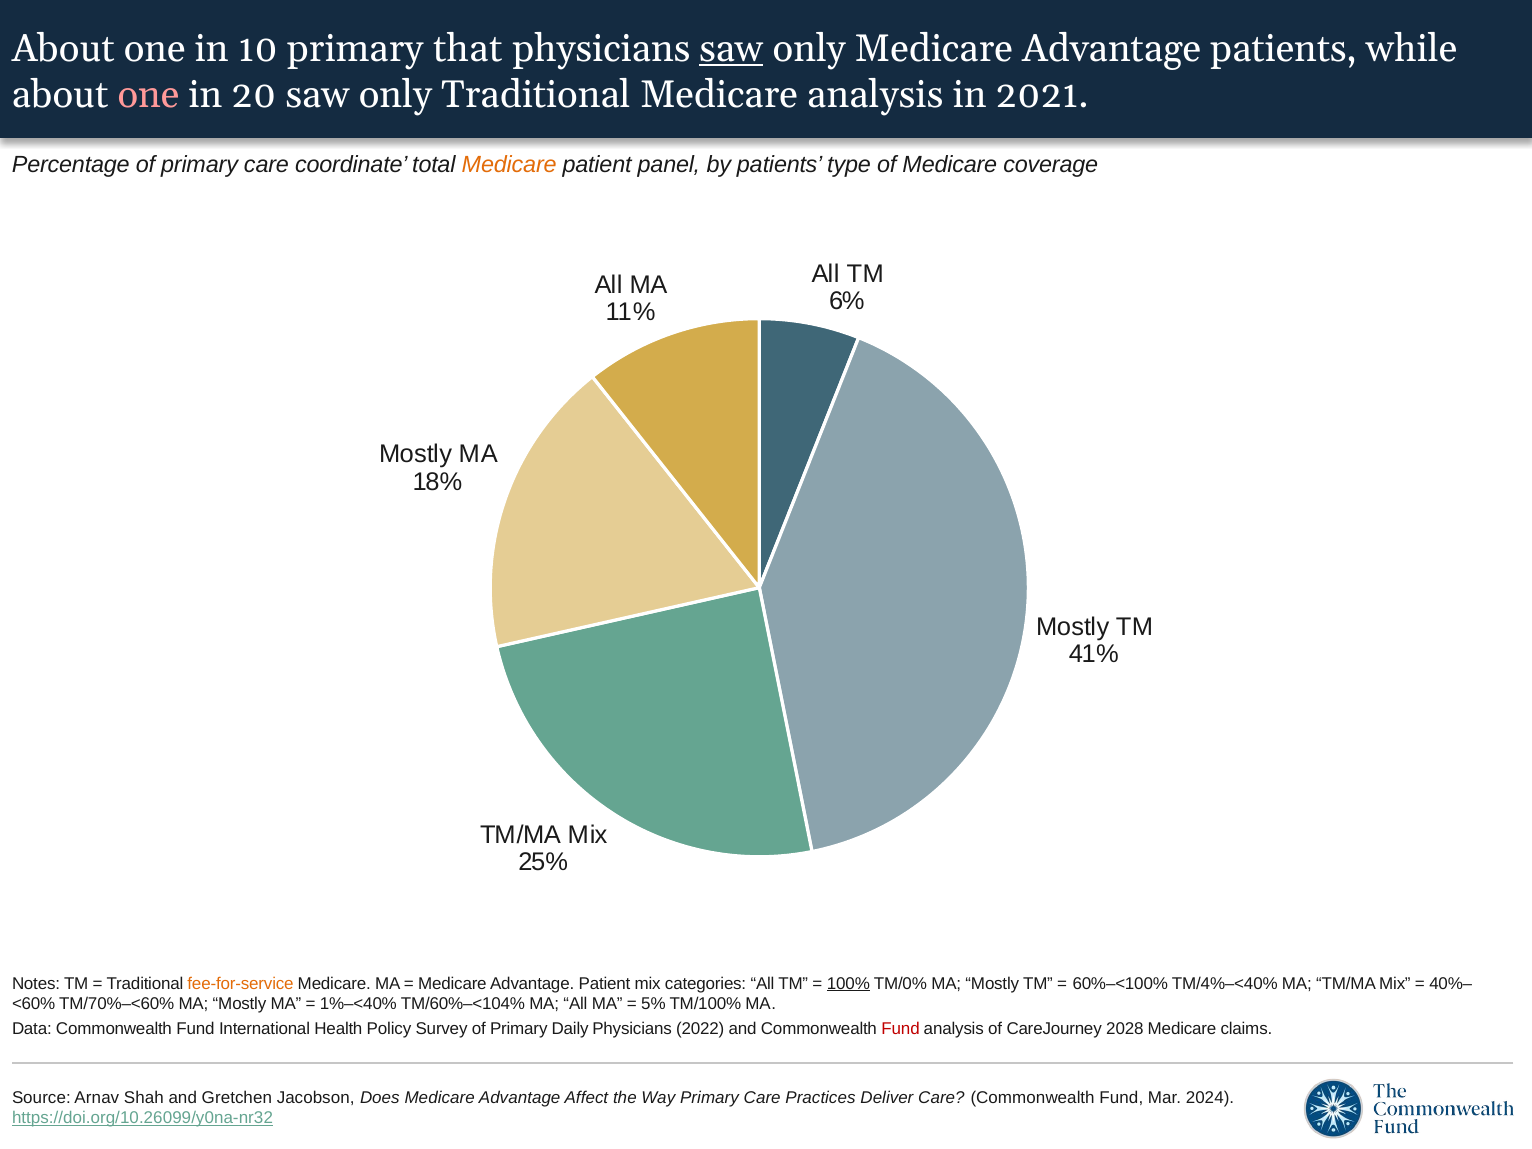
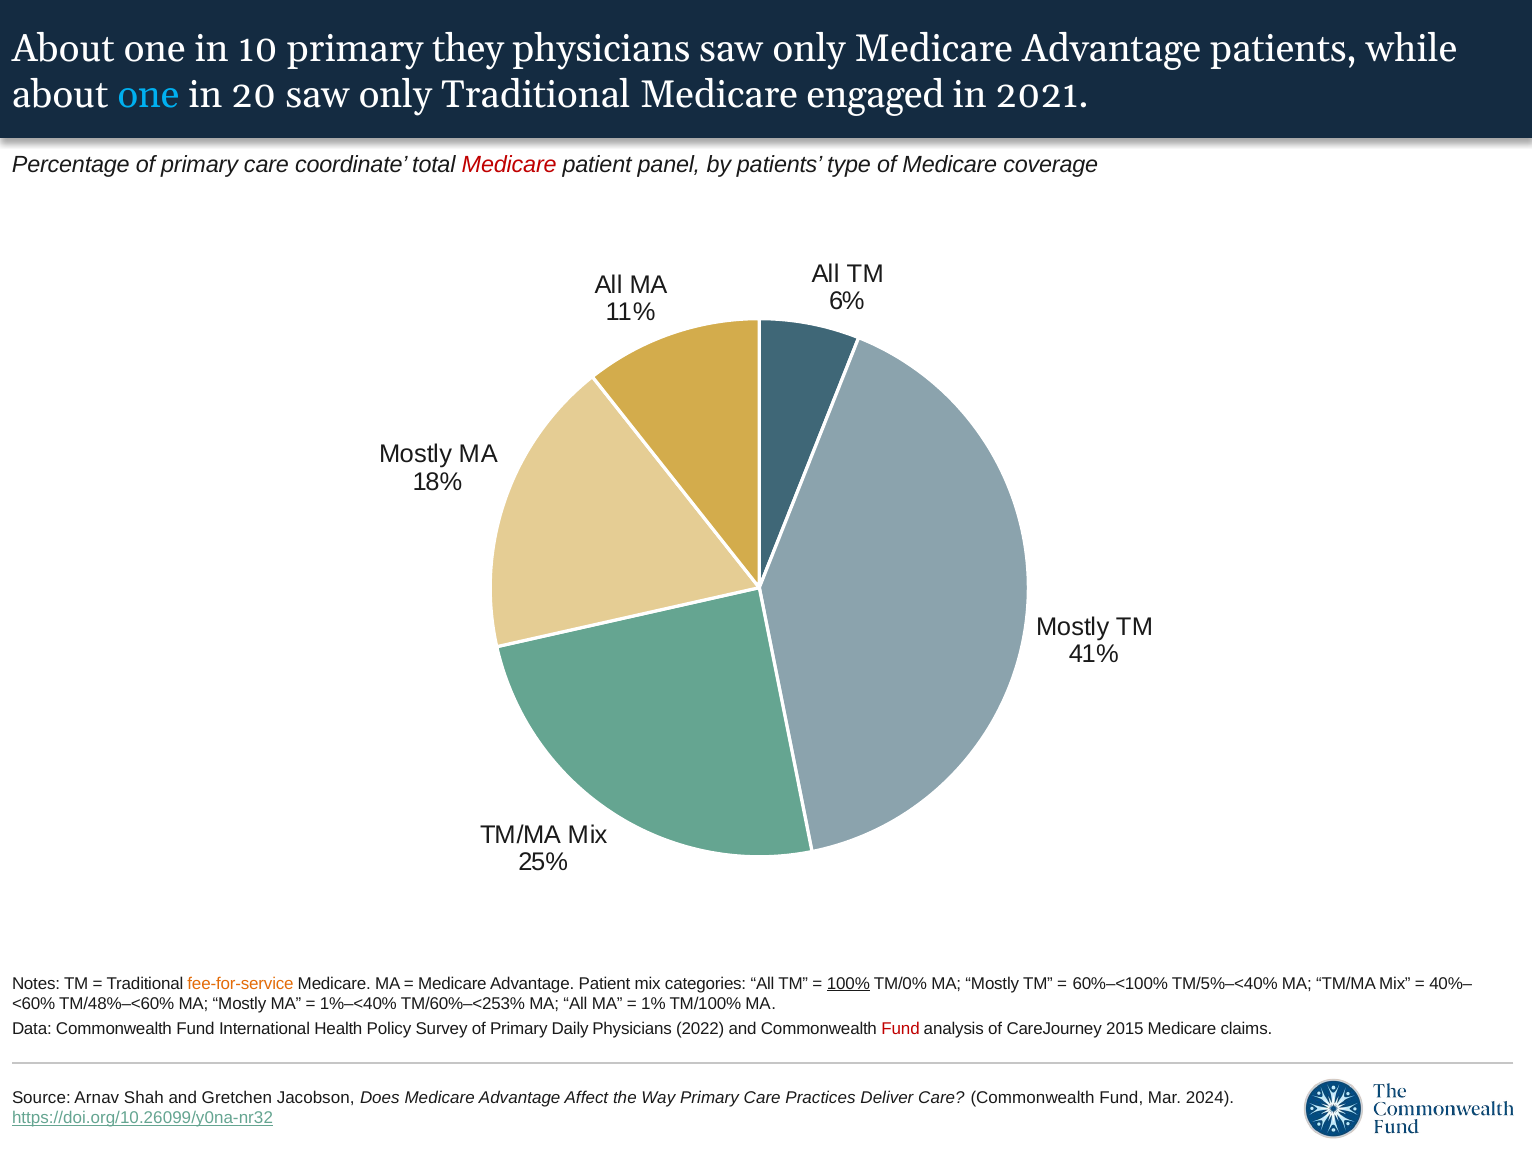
that: that -> they
saw at (731, 49) underline: present -> none
one at (148, 95) colour: pink -> light blue
Medicare analysis: analysis -> engaged
Medicare at (509, 165) colour: orange -> red
TM/4%–<40%: TM/4%–<40% -> TM/5%–<40%
TM/70%–<60%: TM/70%–<60% -> TM/48%–<60%
TM/60%–<104%: TM/60%–<104% -> TM/60%–<253%
5%: 5% -> 1%
2028: 2028 -> 2015
